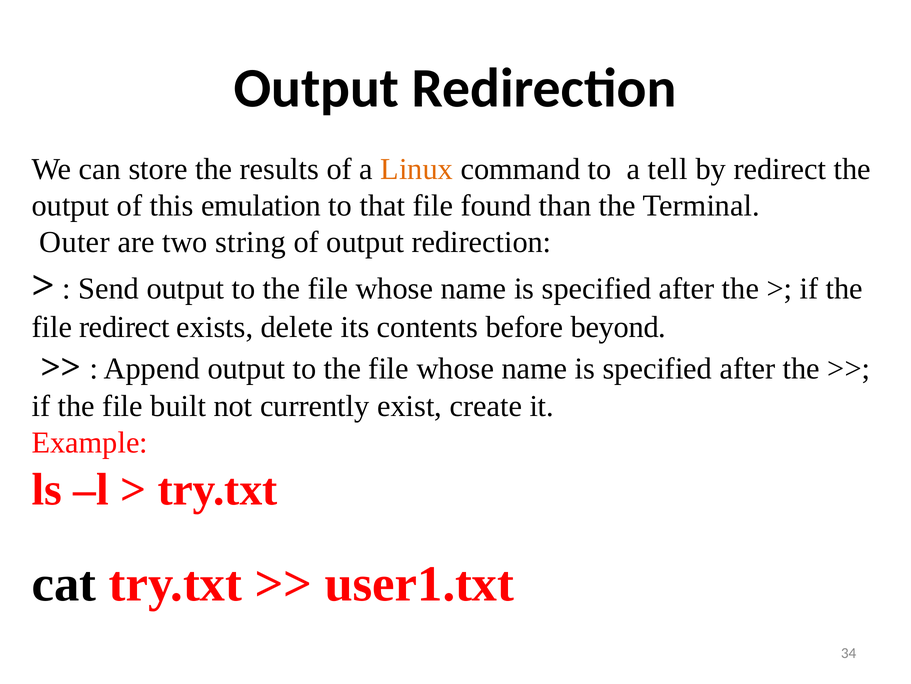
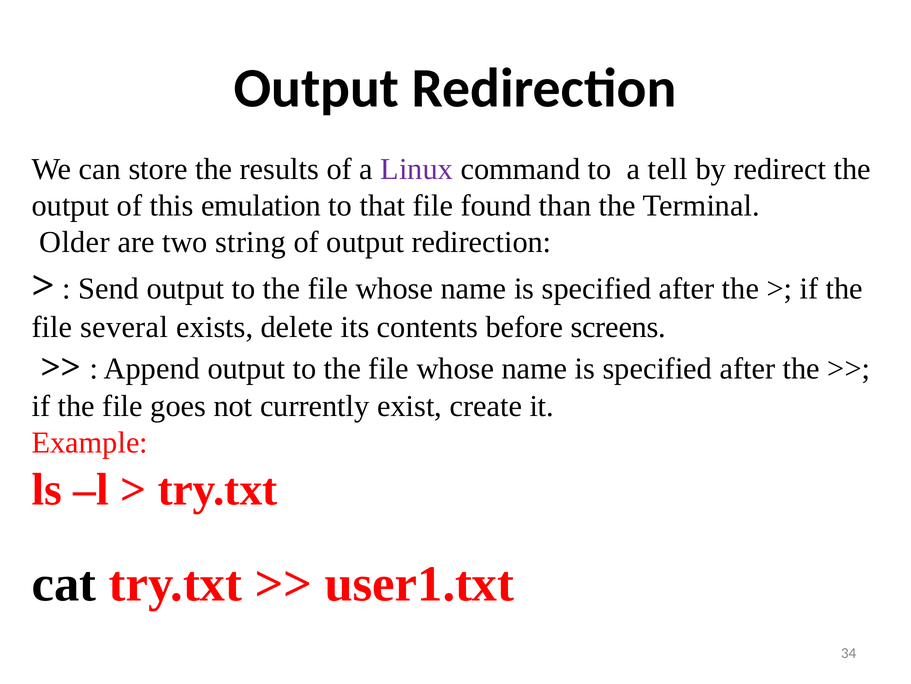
Linux colour: orange -> purple
Outer: Outer -> Older
file redirect: redirect -> several
beyond: beyond -> screens
built: built -> goes
